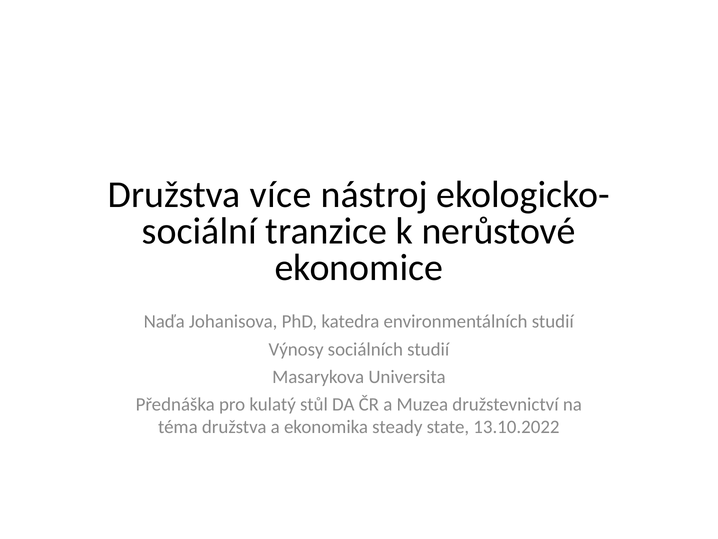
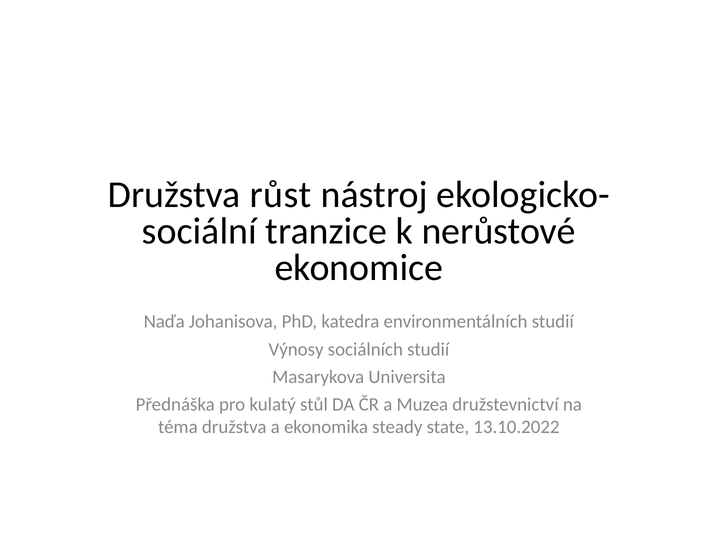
více: více -> růst
